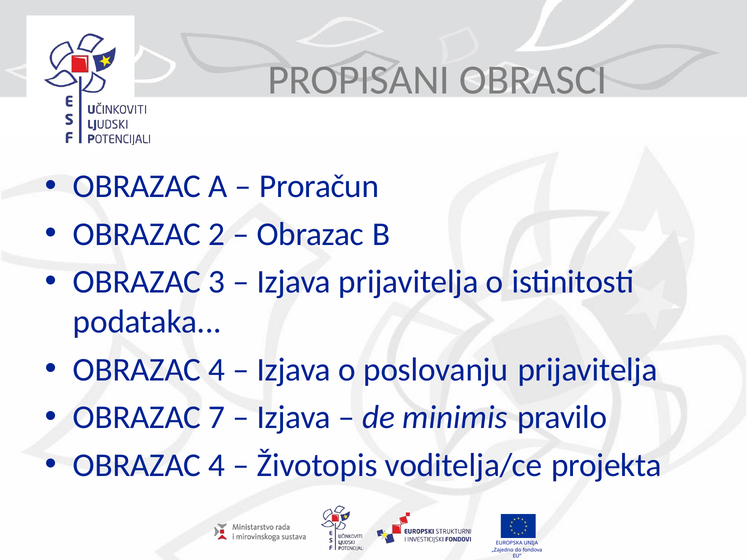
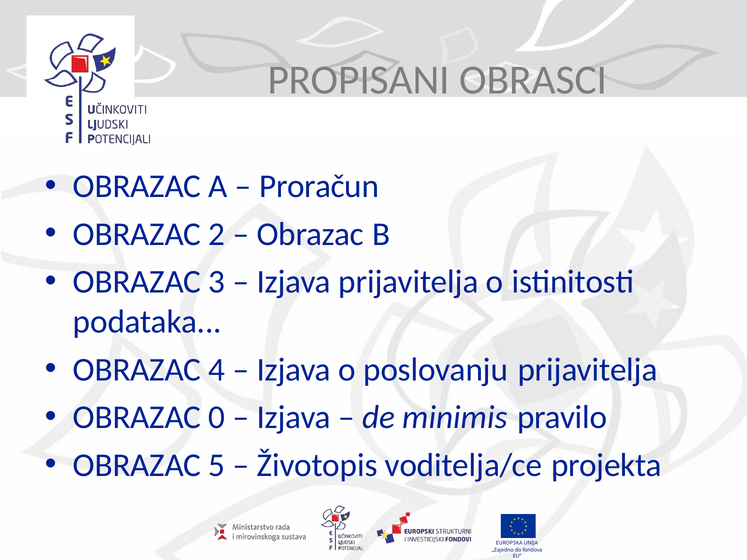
7: 7 -> 0
4 at (217, 465): 4 -> 5
